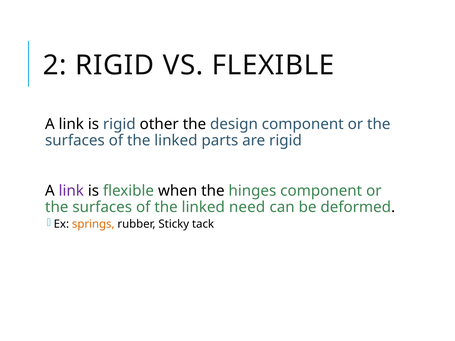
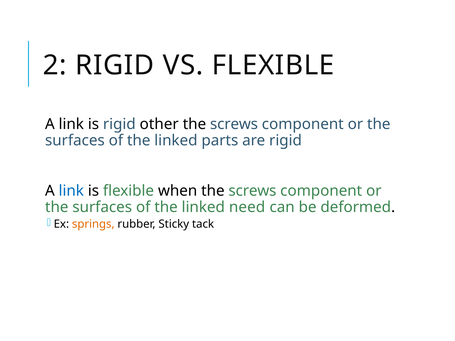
design at (234, 124): design -> screws
link at (71, 191) colour: purple -> blue
when the hinges: hinges -> screws
